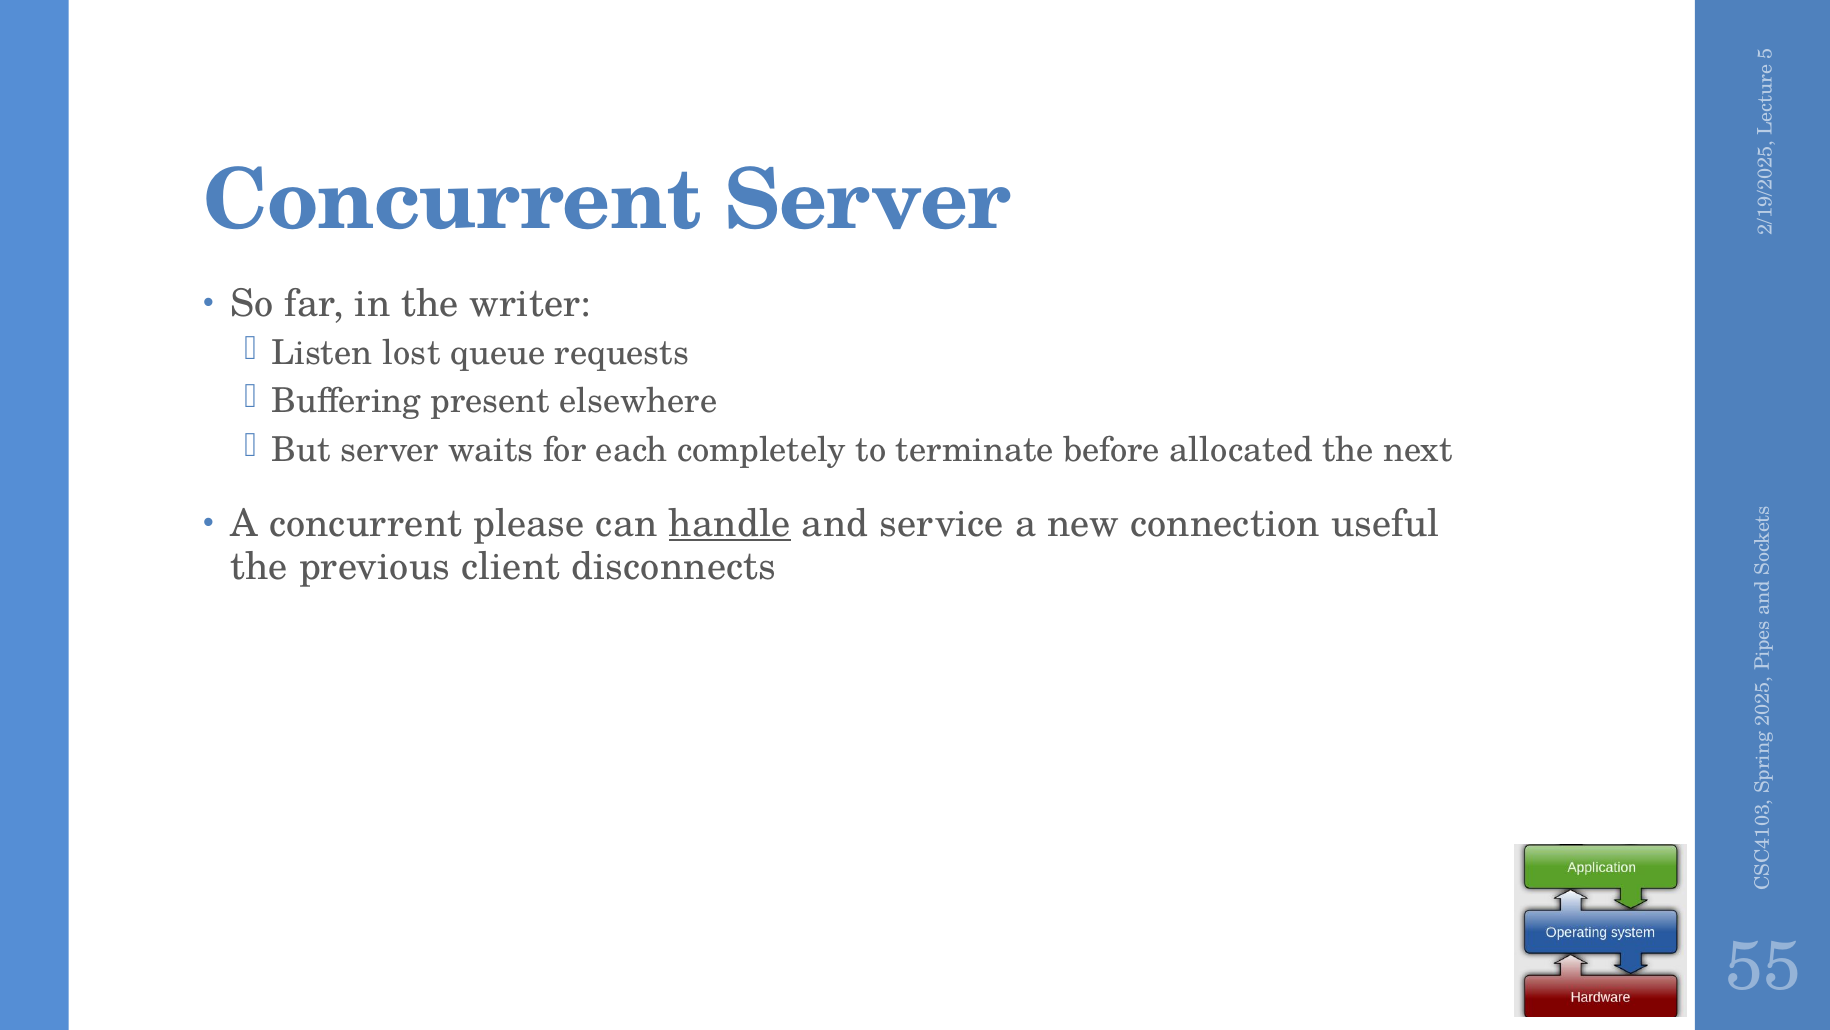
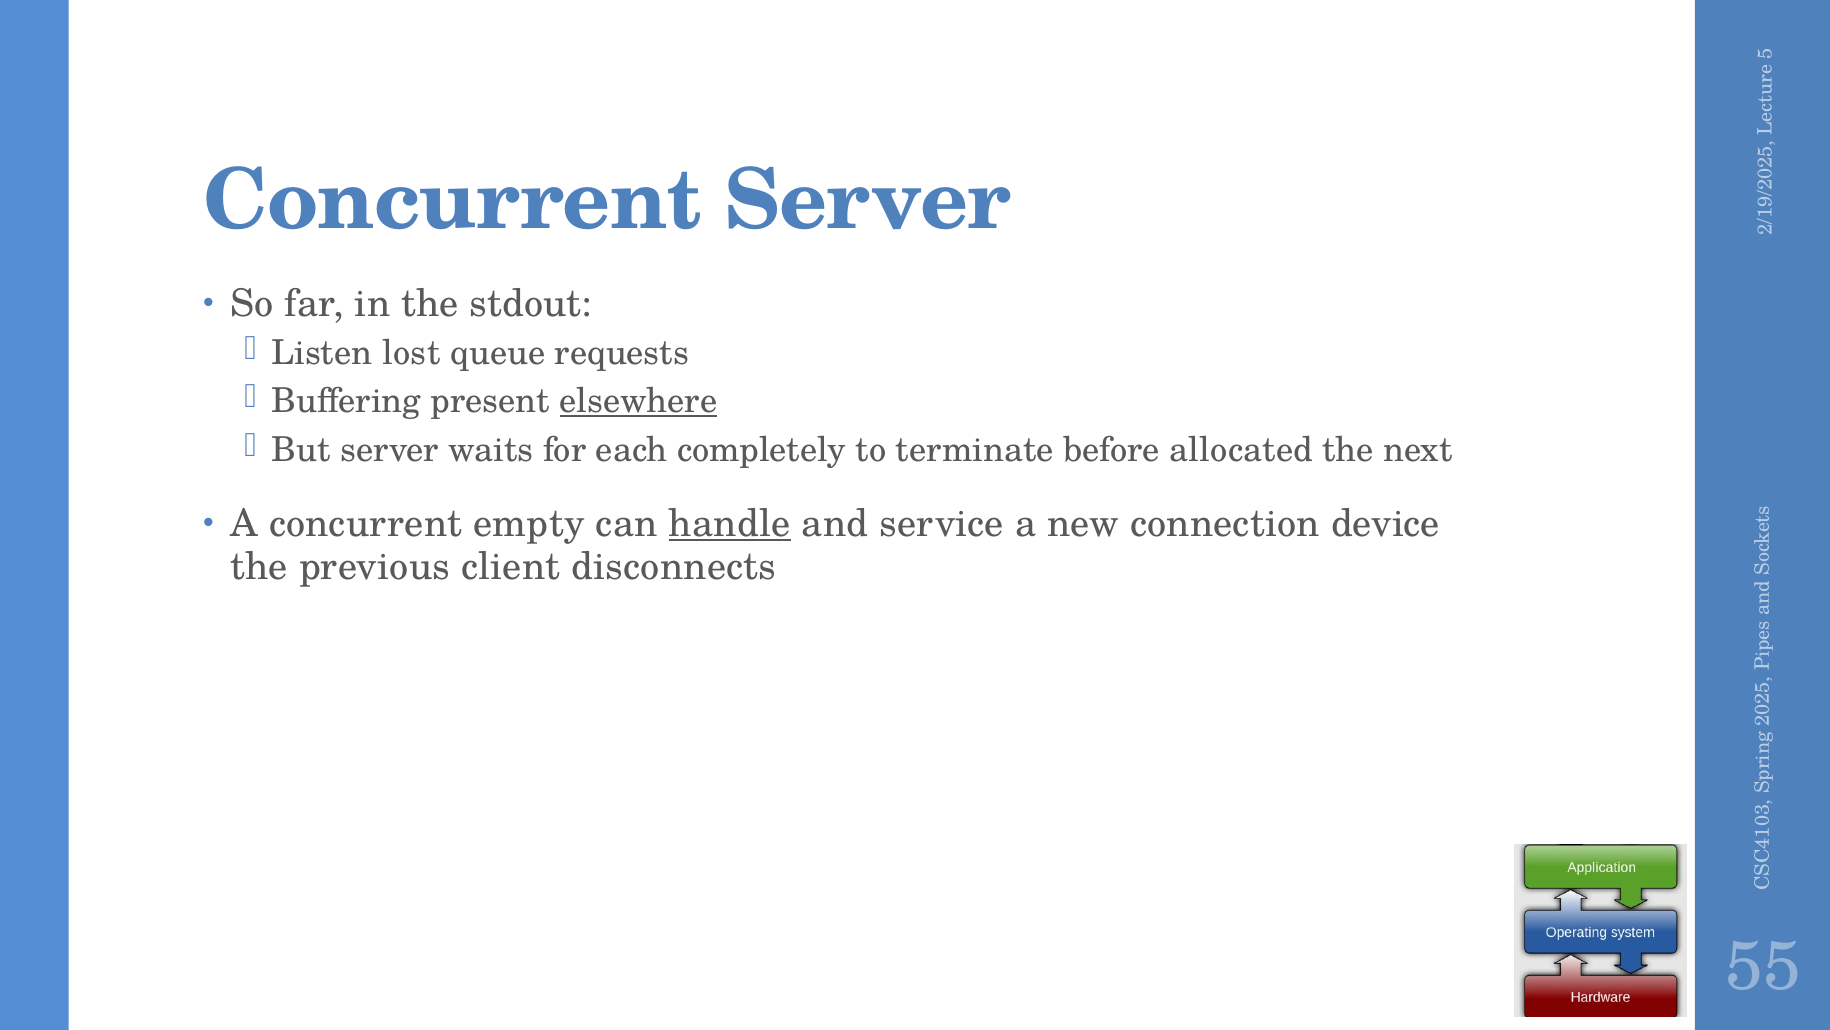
writer: writer -> stdout
elsewhere underline: none -> present
please: please -> empty
useful: useful -> device
